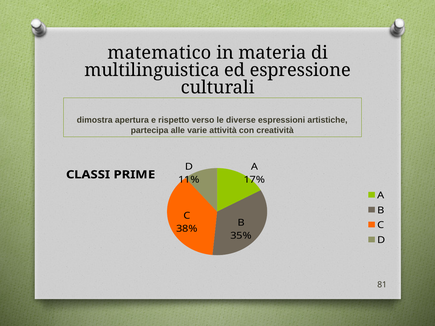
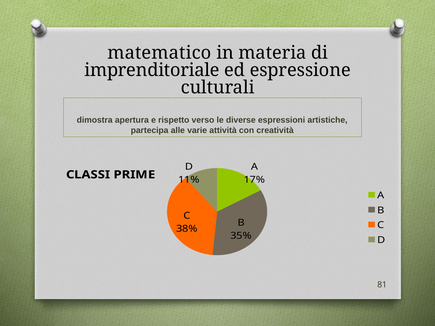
multilinguistica: multilinguistica -> imprenditoriale
